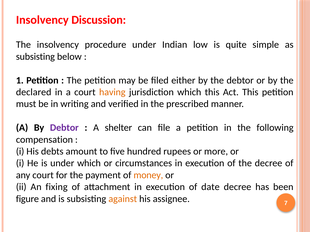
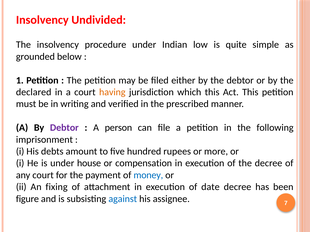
Discussion: Discussion -> Undivided
subsisting at (35, 57): subsisting -> grounded
shelter: shelter -> person
compensation: compensation -> imprisonment
under which: which -> house
circumstances: circumstances -> compensation
money colour: orange -> blue
against colour: orange -> blue
